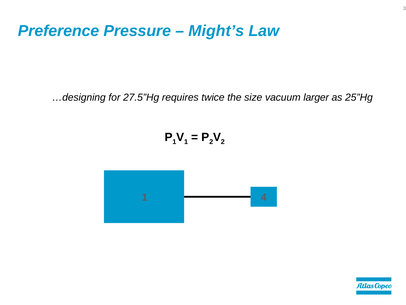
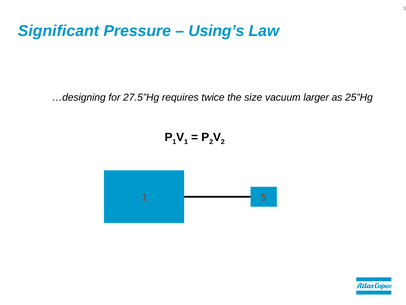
Preference: Preference -> Significant
Might’s: Might’s -> Using’s
4: 4 -> 5
